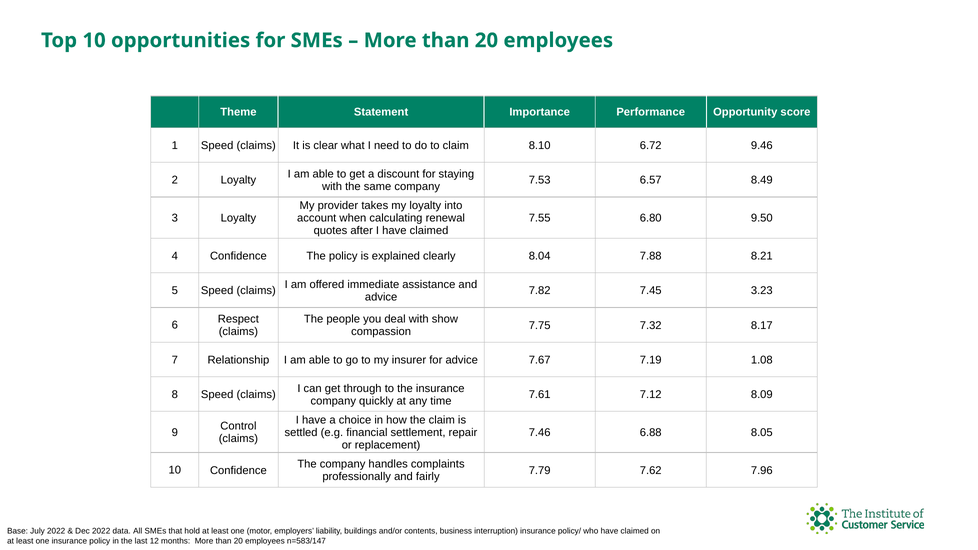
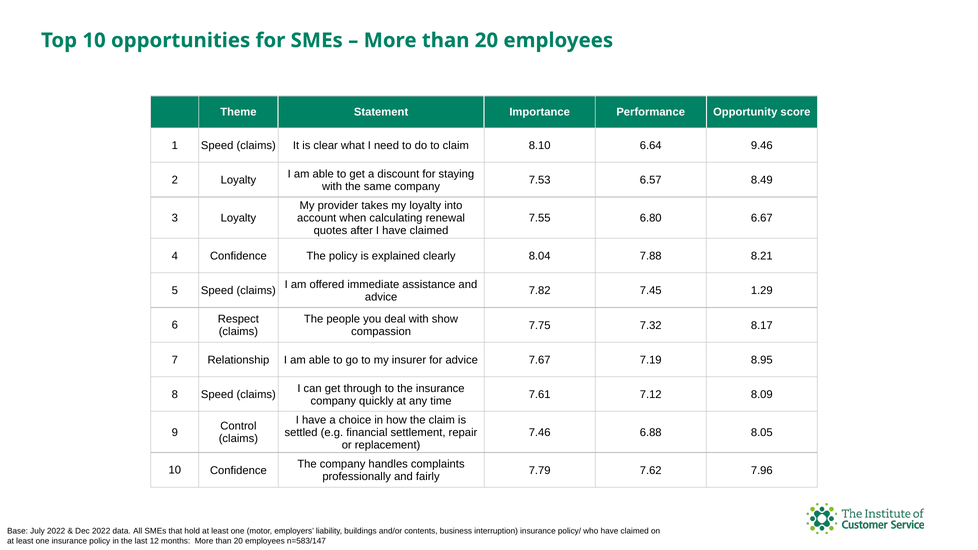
6.72: 6.72 -> 6.64
9.50: 9.50 -> 6.67
3.23: 3.23 -> 1.29
1.08: 1.08 -> 8.95
